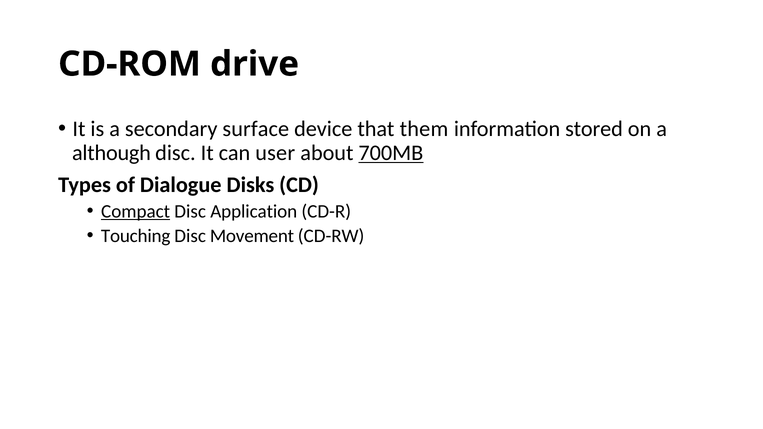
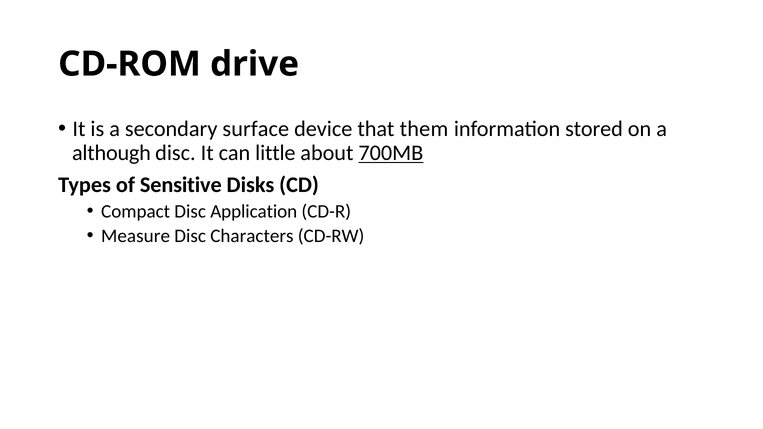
user: user -> little
Dialogue: Dialogue -> Sensitive
Compact underline: present -> none
Touching: Touching -> Measure
Movement: Movement -> Characters
